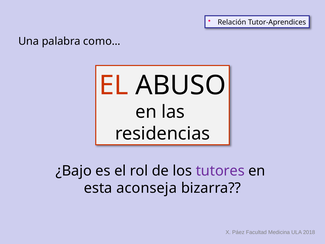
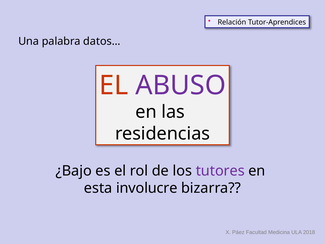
como…: como… -> datos…
ABUSO colour: black -> purple
aconseja: aconseja -> involucre
